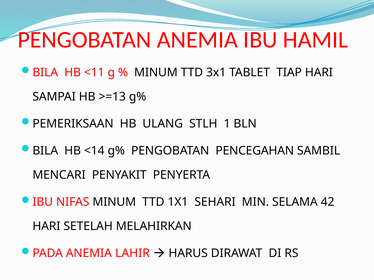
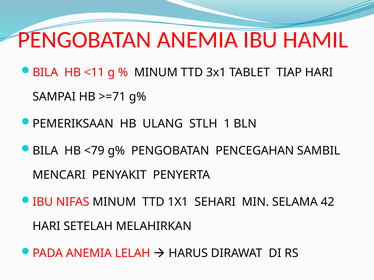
>=13: >=13 -> >=71
<14: <14 -> <79
LAHIR: LAHIR -> LELAH
